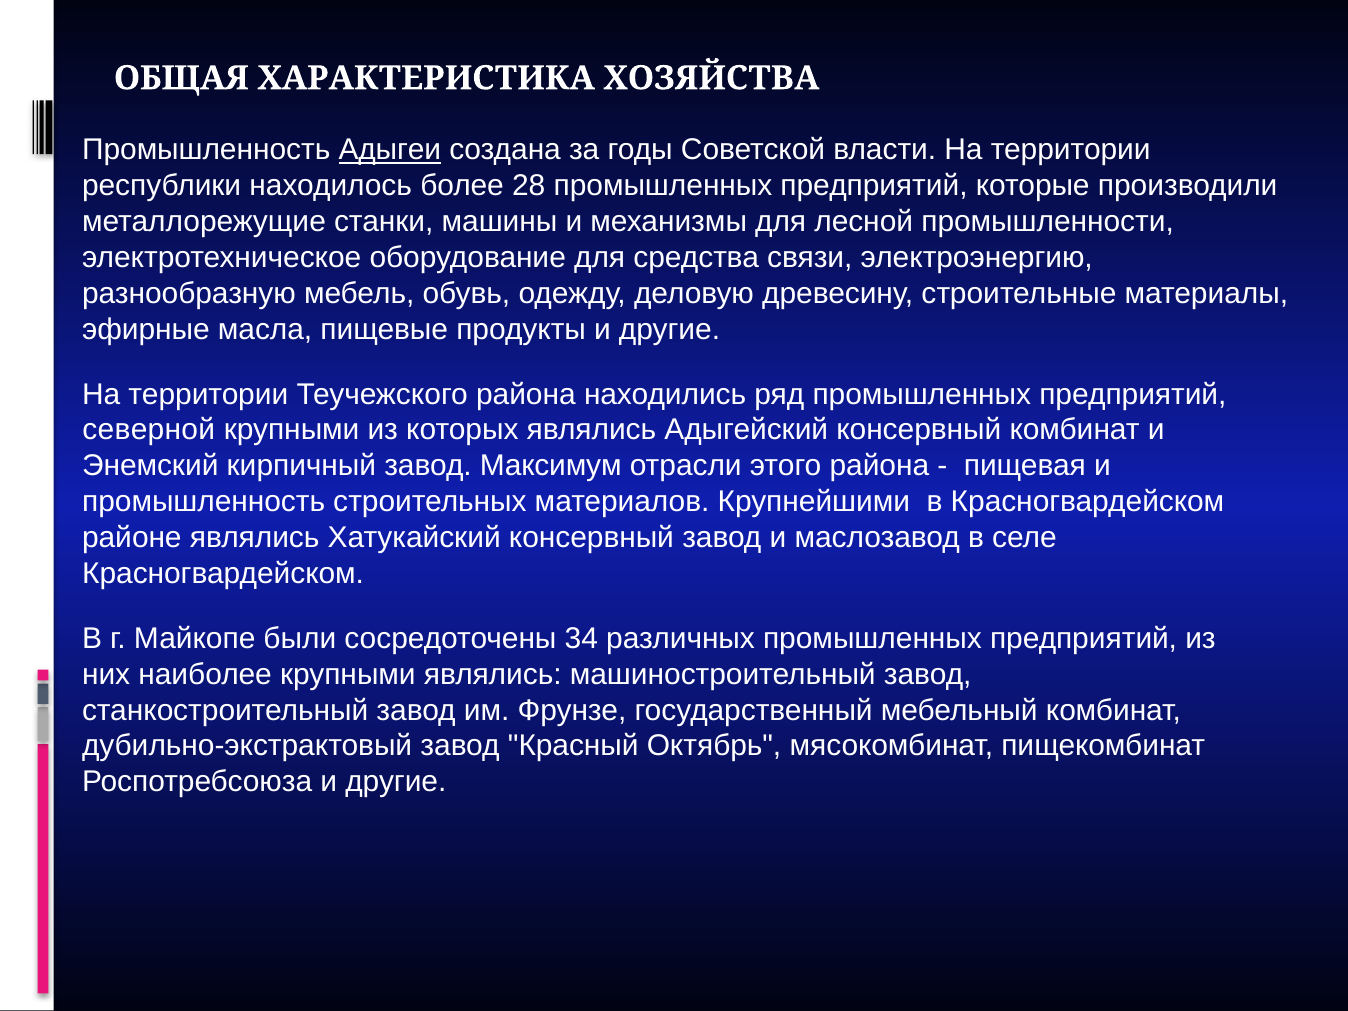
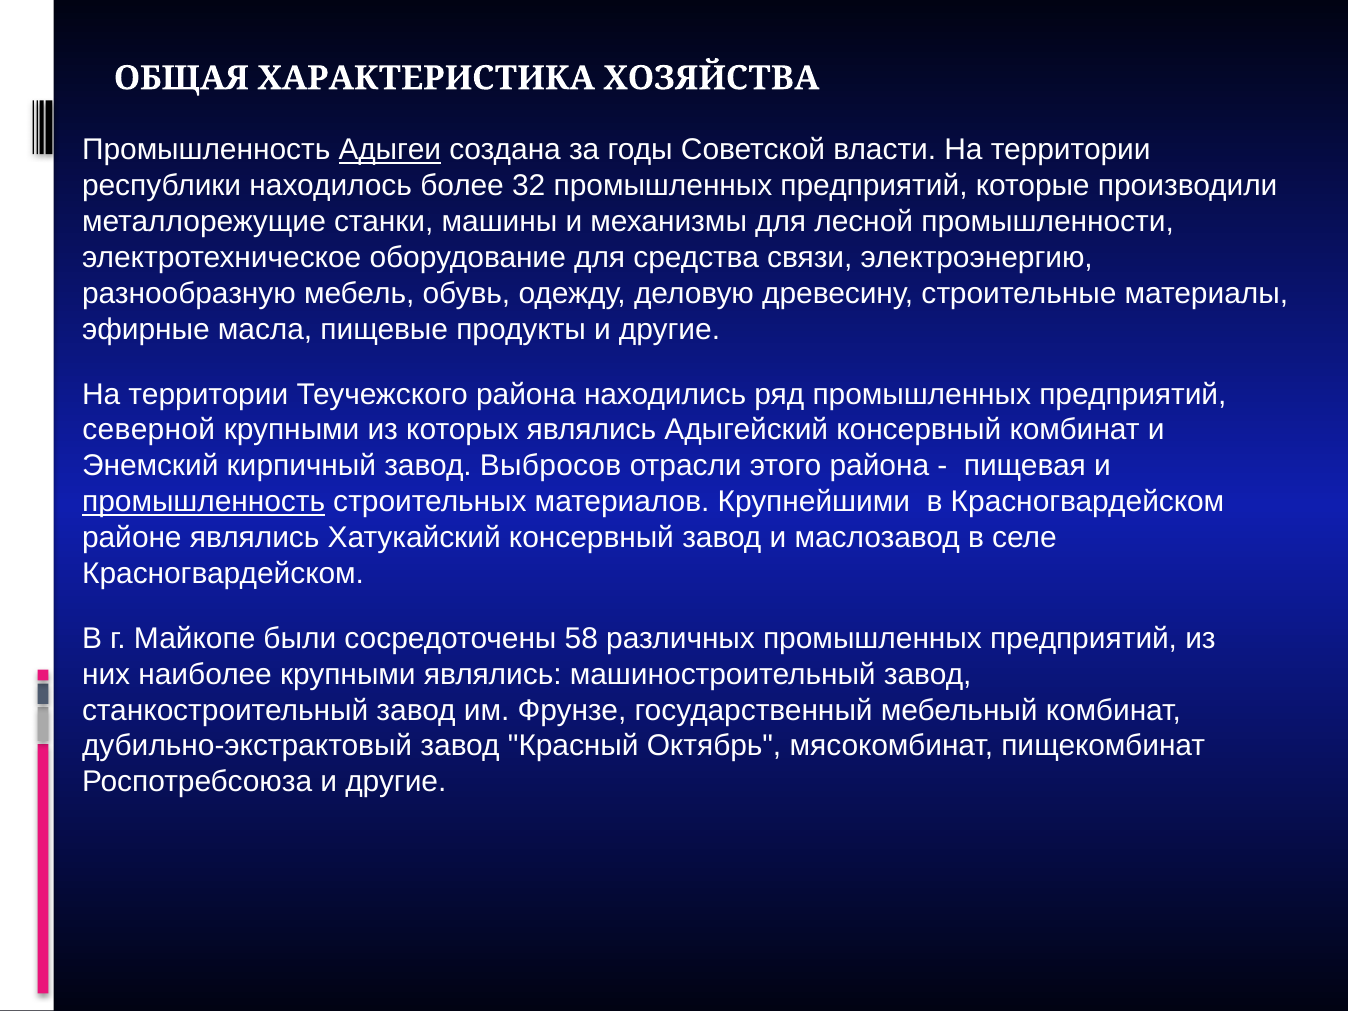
28: 28 -> 32
Максимум: Максимум -> Выбросов
промышленность at (204, 502) underline: none -> present
34: 34 -> 58
